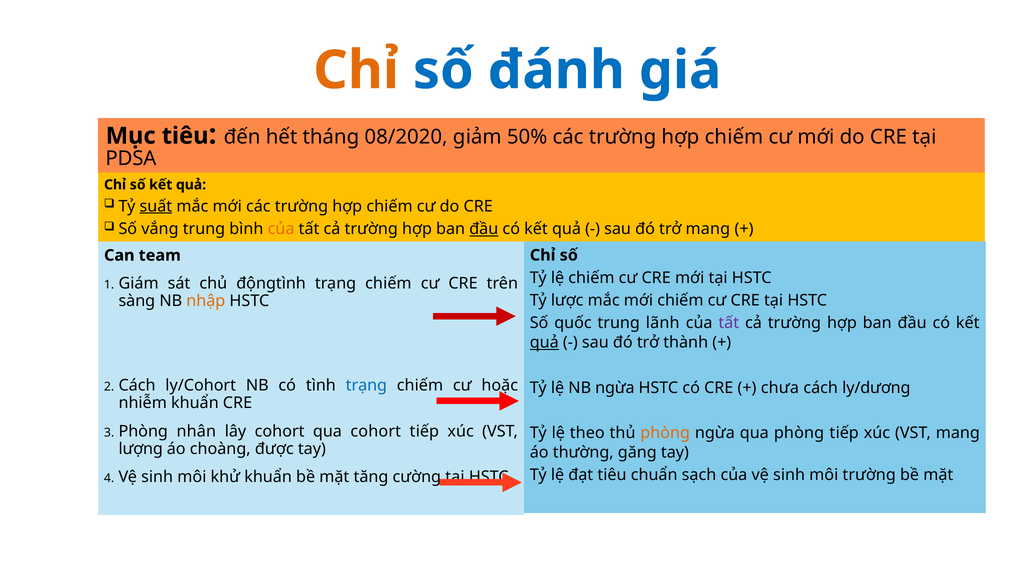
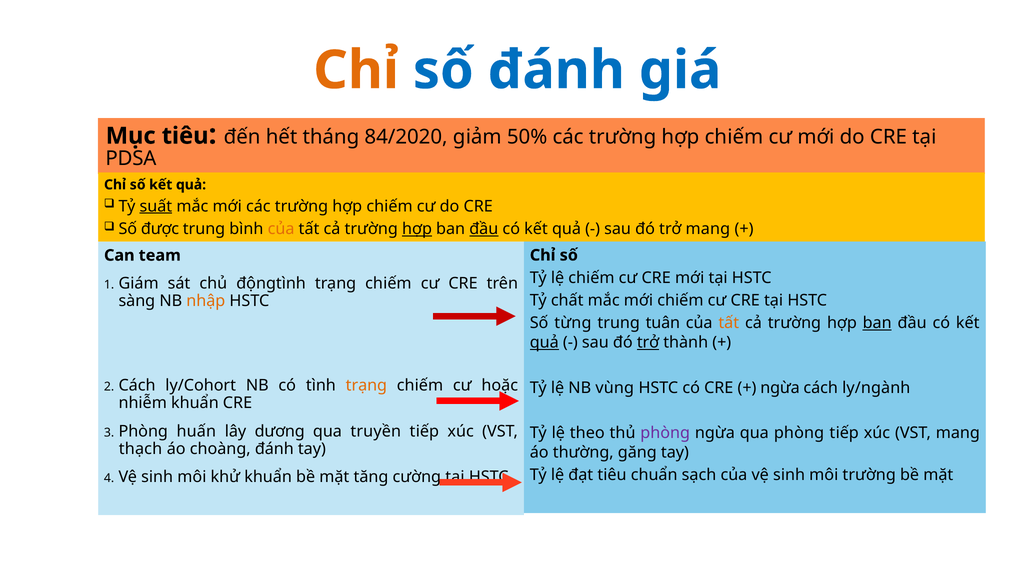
08/2020: 08/2020 -> 84/2020
vắng: vắng -> được
hợp at (417, 229) underline: none -> present
lược: lược -> chất
quốc: quốc -> từng
lãnh: lãnh -> tuân
tất at (729, 323) colour: purple -> orange
ban at (877, 323) underline: none -> present
trở at (648, 343) underline: none -> present
NB ngừa: ngừa -> vùng
chưa at (780, 388): chưa -> ngừa
ly/dương: ly/dương -> ly/ngành
trạng at (366, 386) colour: blue -> orange
phòng at (665, 433) colour: orange -> purple
nhân: nhân -> huấn
lây cohort: cohort -> dương
qua cohort: cohort -> truyền
lượng: lượng -> thạch
choàng được: được -> đánh
